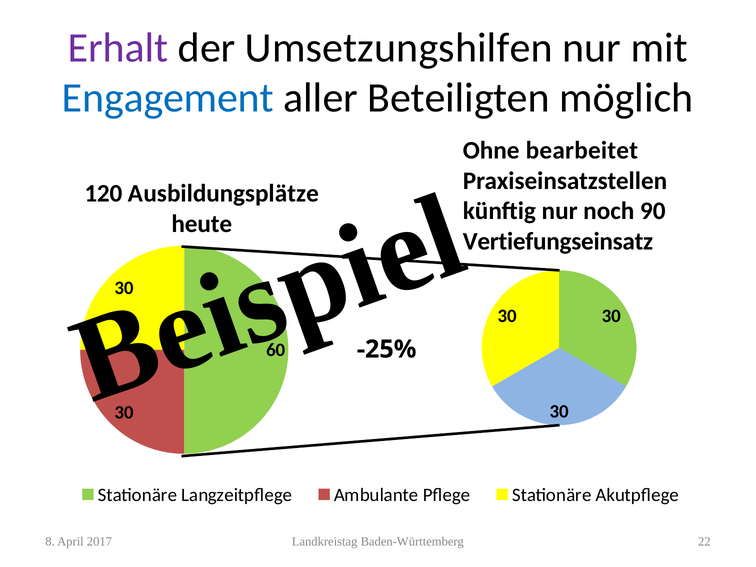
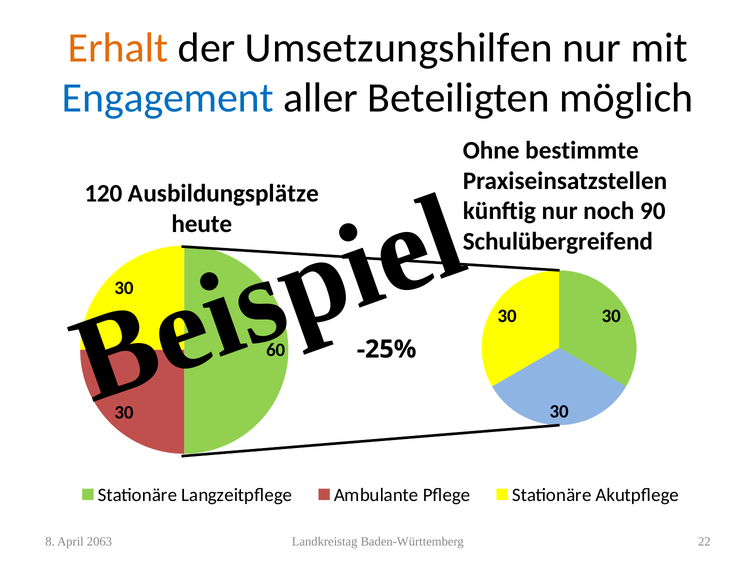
Erhalt colour: purple -> orange
bearbeitet: bearbeitet -> bestimmte
Vertiefungseinsatz: Vertiefungseinsatz -> Schulübergreifend
2017: 2017 -> 2063
